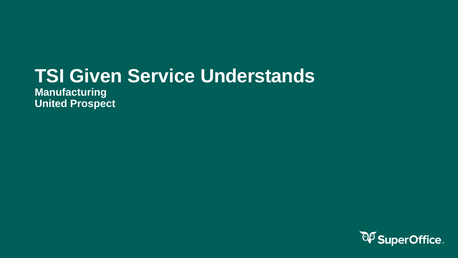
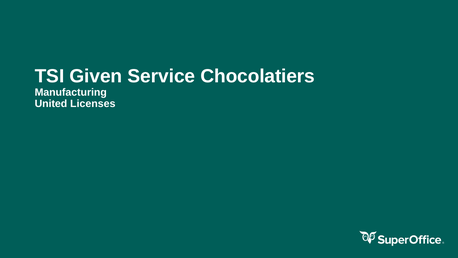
Understands: Understands -> Chocolatiers
Prospect: Prospect -> Licenses
